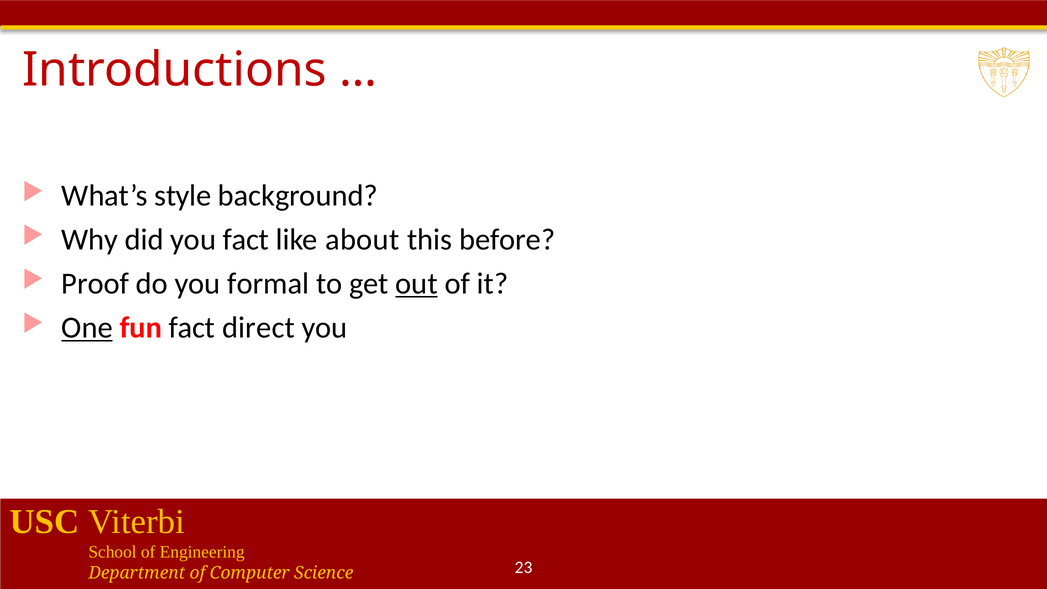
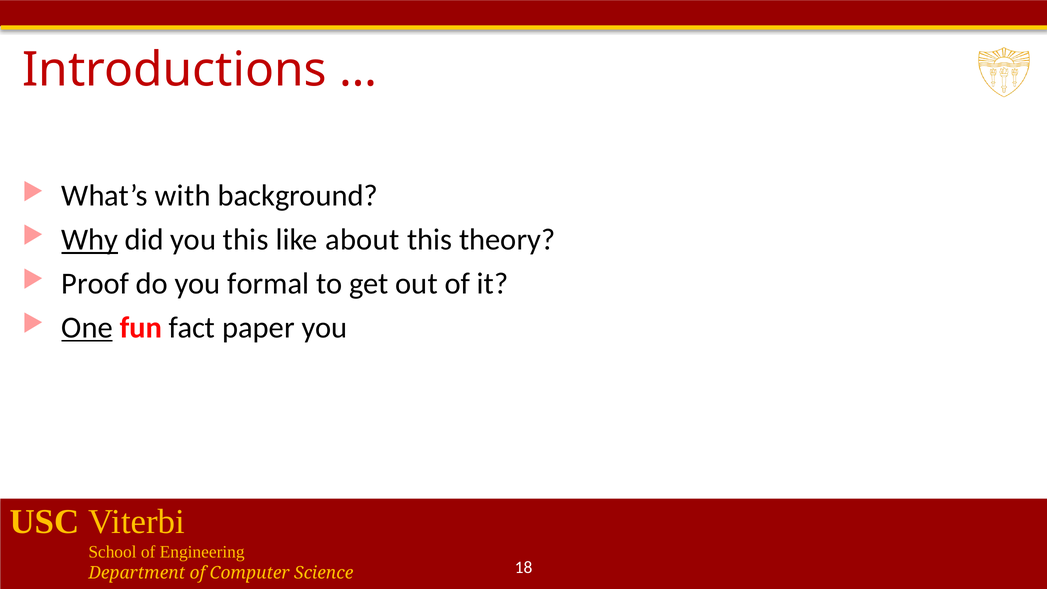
style: style -> with
Why underline: none -> present
you fact: fact -> this
before: before -> theory
out underline: present -> none
direct: direct -> paper
23: 23 -> 18
